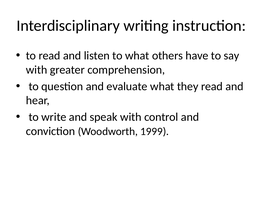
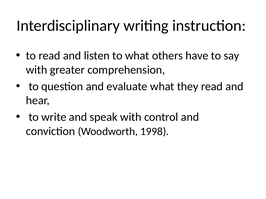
1999: 1999 -> 1998
